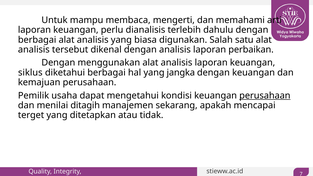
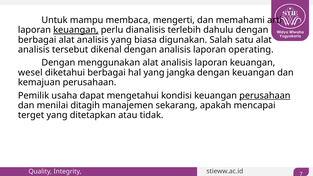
keuangan at (76, 30) underline: none -> present
perbaikan: perbaikan -> operating
siklus: siklus -> wesel
